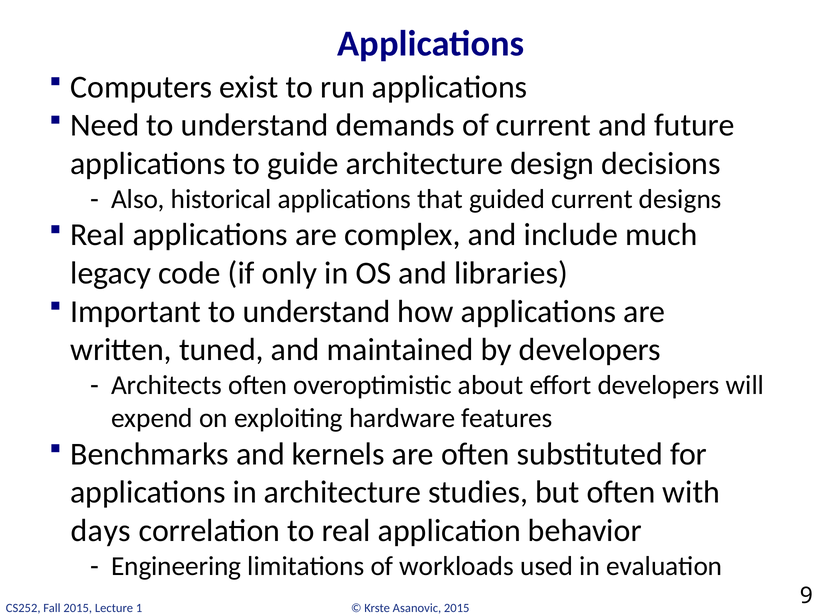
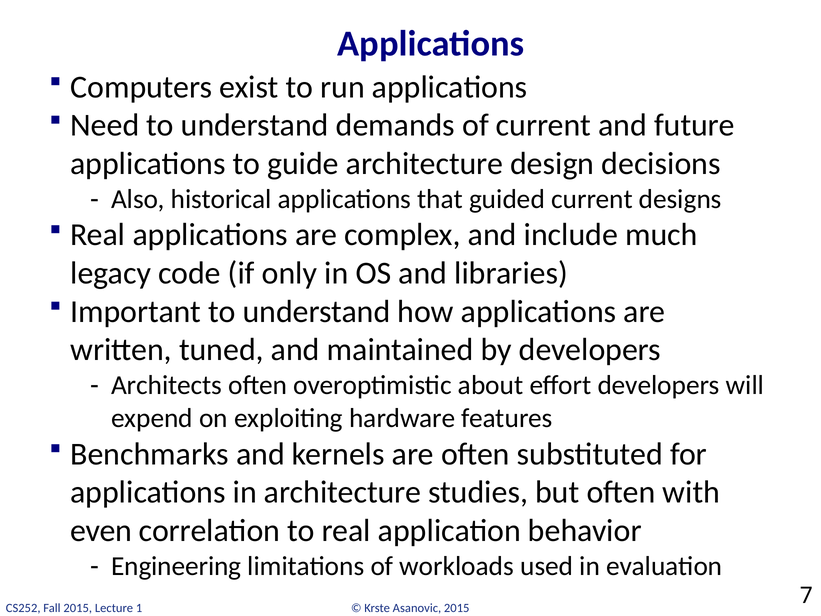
days: days -> even
9: 9 -> 7
